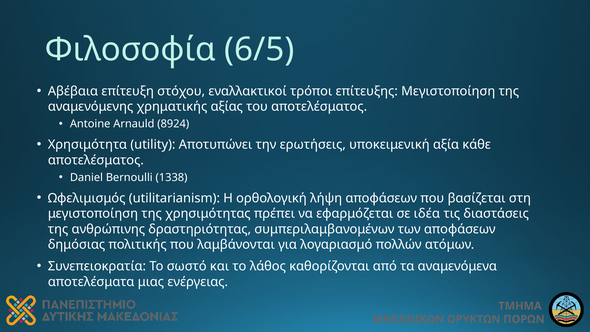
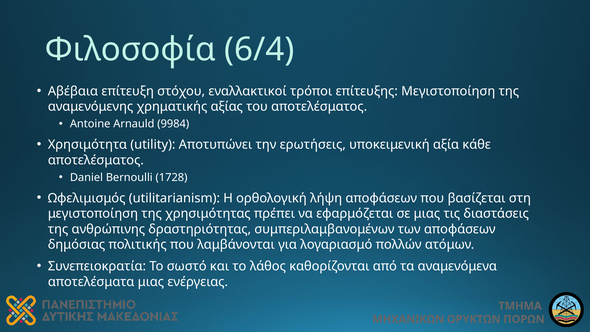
6/5: 6/5 -> 6/4
8924: 8924 -> 9984
1338: 1338 -> 1728
σε ιδέα: ιδέα -> μιας
